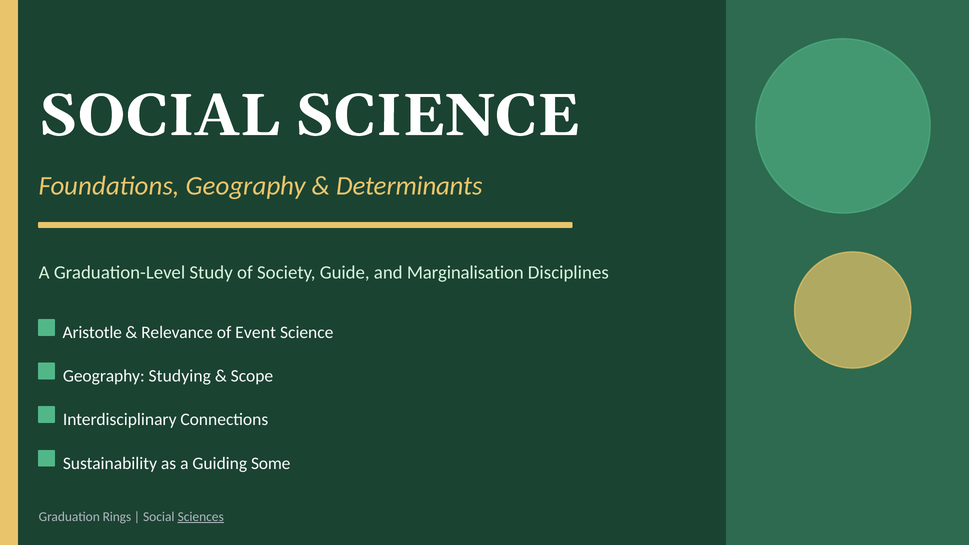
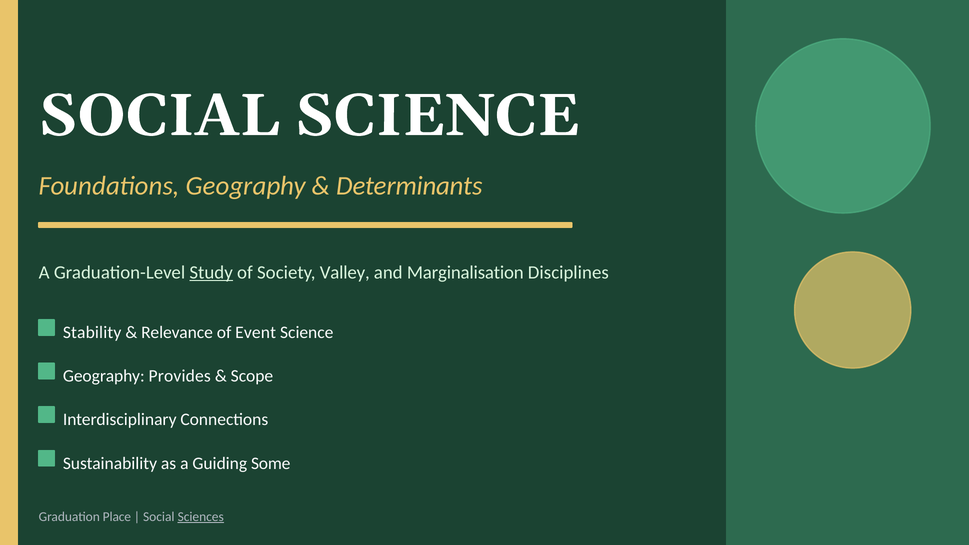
Study underline: none -> present
Guide: Guide -> Valley
Aristotle: Aristotle -> Stability
Studying: Studying -> Provides
Rings: Rings -> Place
